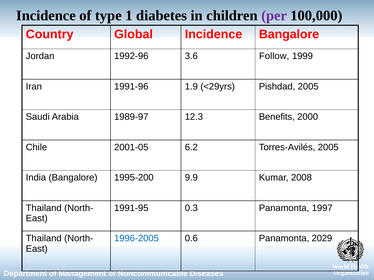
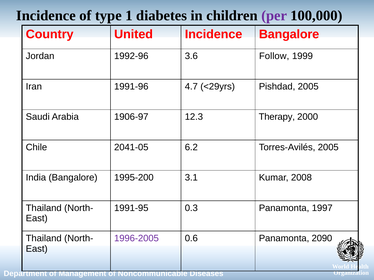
Global: Global -> United
1.9: 1.9 -> 4.7
1989-97: 1989-97 -> 1906-97
Benefits: Benefits -> Therapy
2001-05: 2001-05 -> 2041-05
9.9: 9.9 -> 3.1
1996-2005 colour: blue -> purple
2029: 2029 -> 2090
